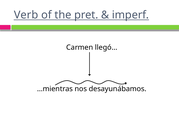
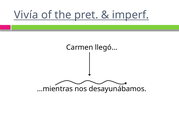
Verb: Verb -> Vivía
